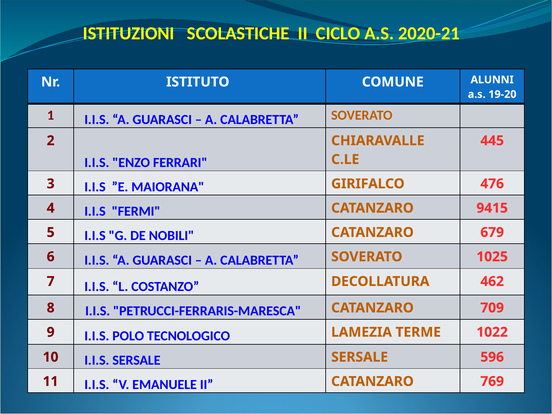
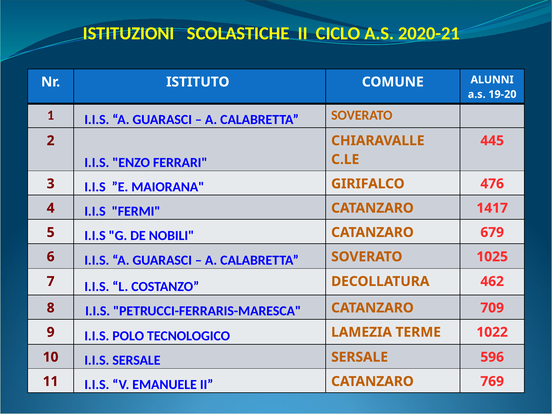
9415: 9415 -> 1417
